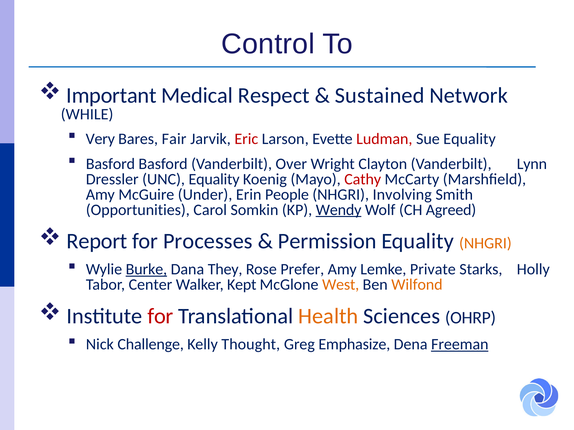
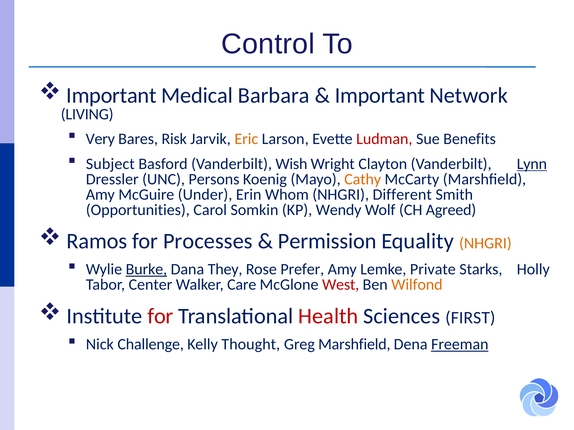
Respect: Respect -> Barbara
Sustained at (380, 96): Sustained -> Important
WHILE: WHILE -> LIVING
Fair: Fair -> Risk
Eric colour: red -> orange
Sue Equality: Equality -> Benefits
Basford at (110, 164): Basford -> Subject
Over: Over -> Wish
Lynn underline: none -> present
UNC Equality: Equality -> Persons
Cathy colour: red -> orange
People: People -> Whom
Involving: Involving -> Different
Wendy underline: present -> none
Report: Report -> Ramos
Kept: Kept -> Care
West colour: orange -> red
Health colour: orange -> red
OHRP: OHRP -> FIRST
Greg Emphasize: Emphasize -> Marshfield
